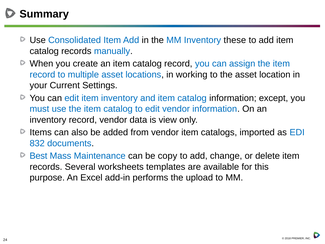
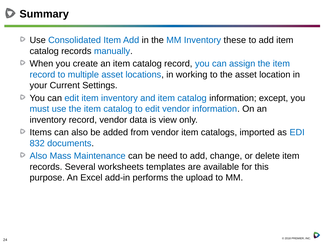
Best at (38, 156): Best -> Also
copy: copy -> need
